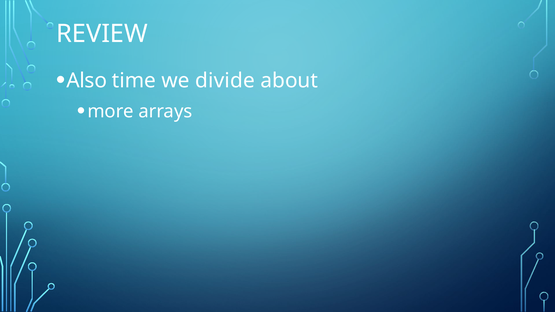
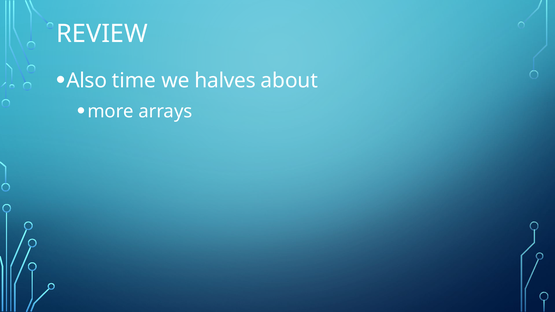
divide: divide -> halves
